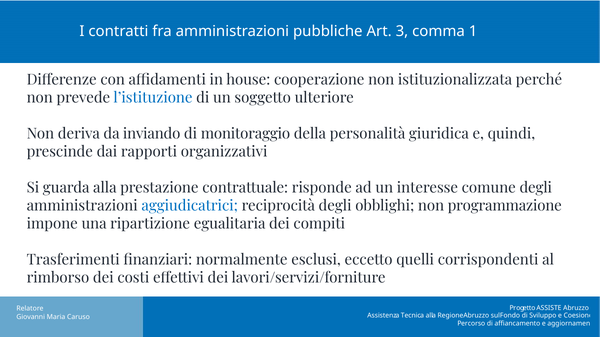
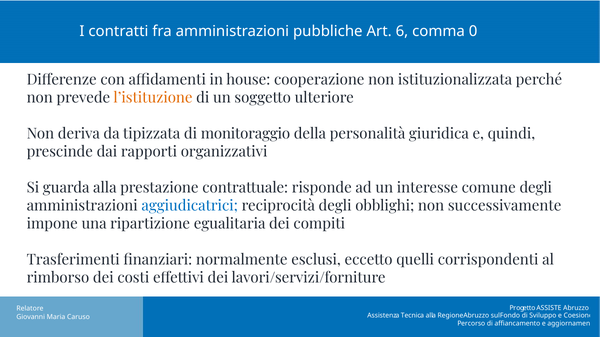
3: 3 -> 6
1: 1 -> 0
l’istituzione colour: blue -> orange
inviando: inviando -> tipizzata
programmazione: programmazione -> successivamente
